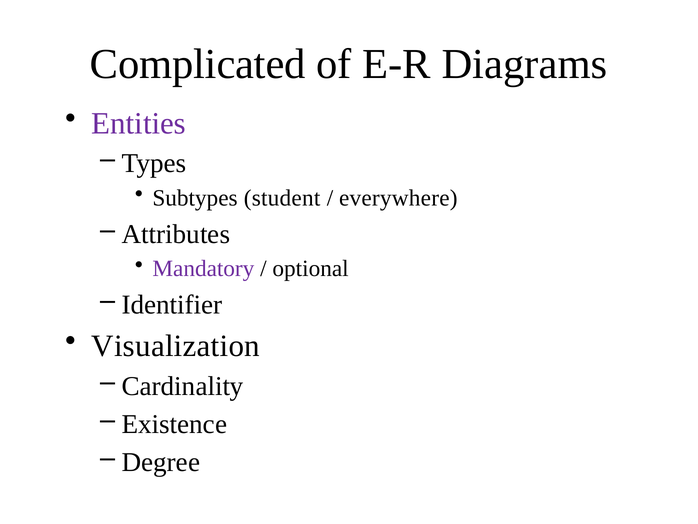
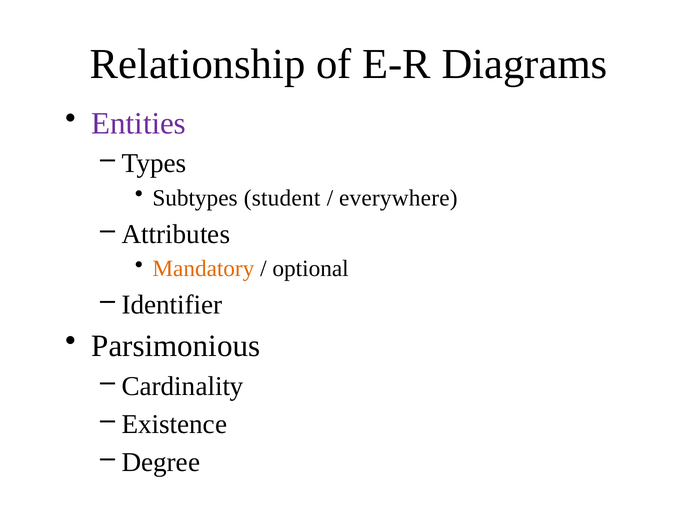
Complicated: Complicated -> Relationship
Mandatory colour: purple -> orange
Visualization: Visualization -> Parsimonious
